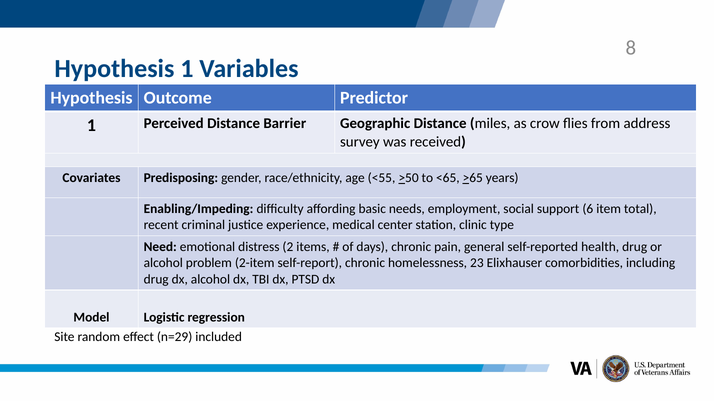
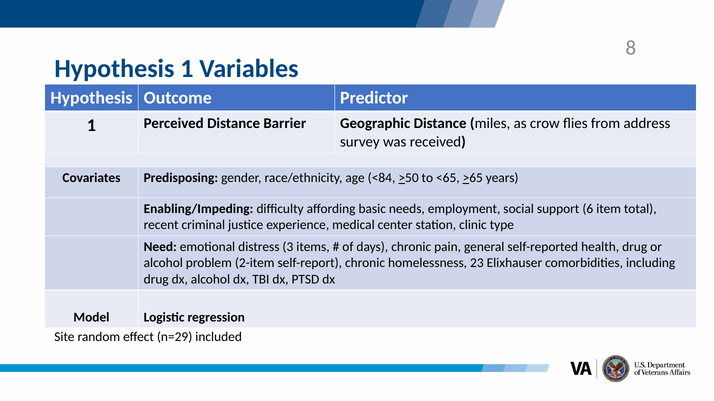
<55: <55 -> <84
2: 2 -> 3
